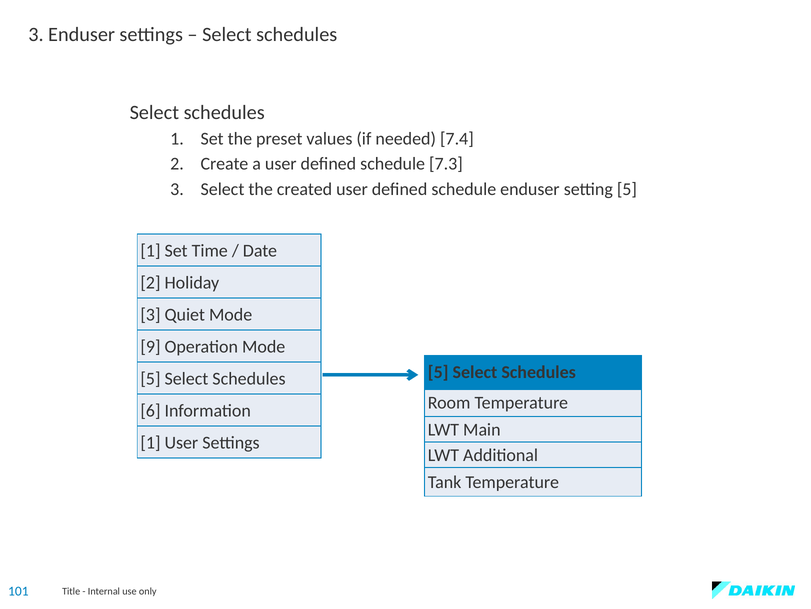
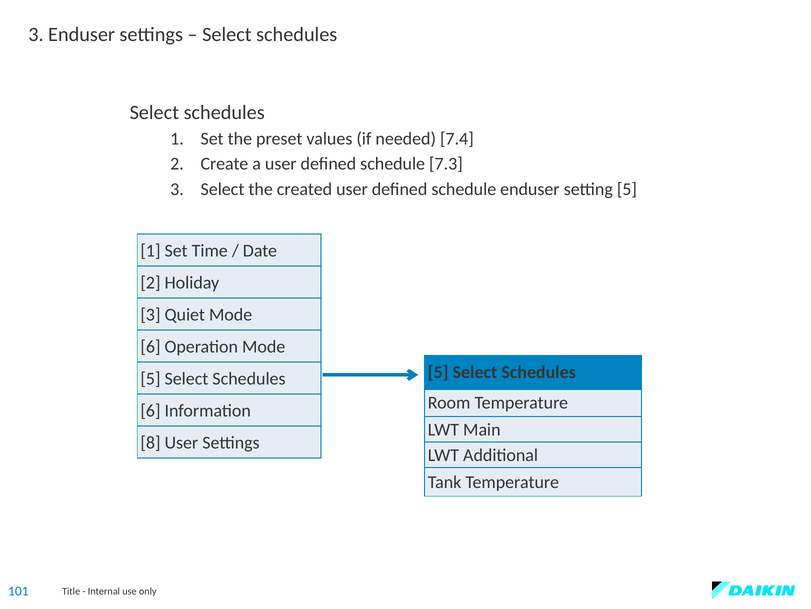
9 at (150, 346): 9 -> 6
1 at (150, 442): 1 -> 8
